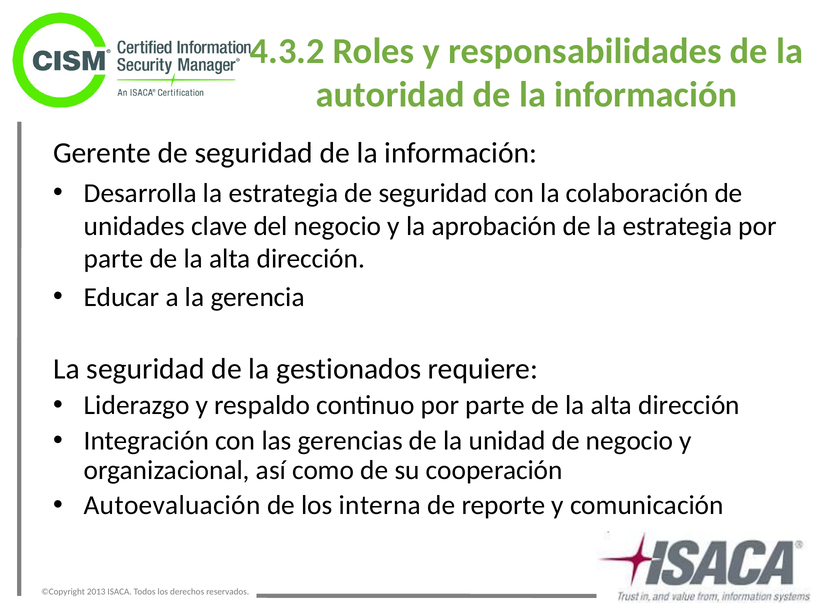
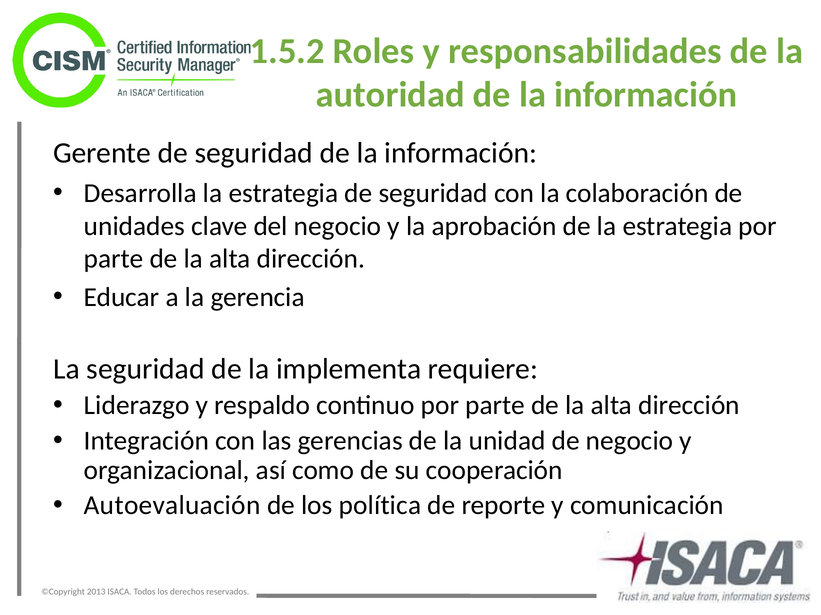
4.3.2: 4.3.2 -> 1.5.2
gestionados: gestionados -> implementa
interna: interna -> política
